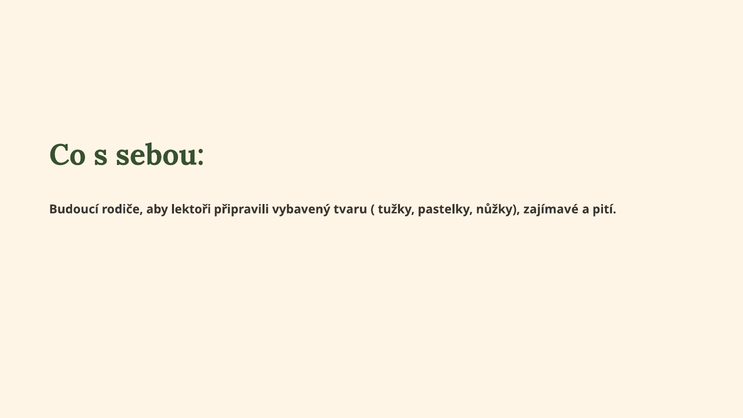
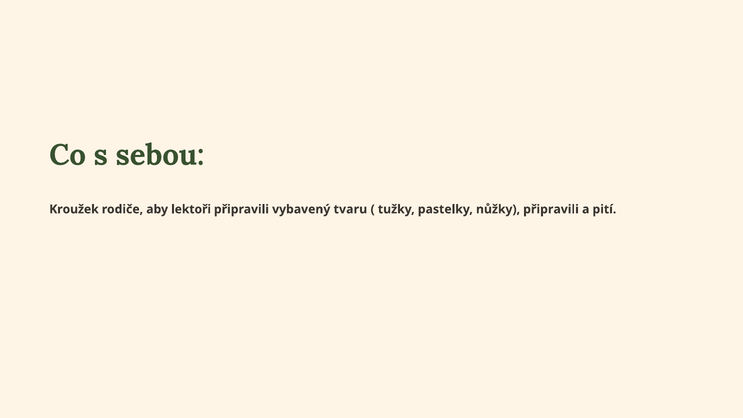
Budoucí: Budoucí -> Kroužek
nůžky zajímavé: zajímavé -> připravili
